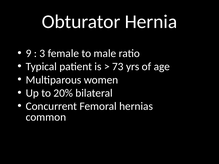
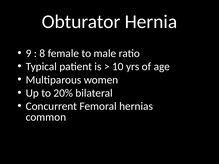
3: 3 -> 8
73: 73 -> 10
